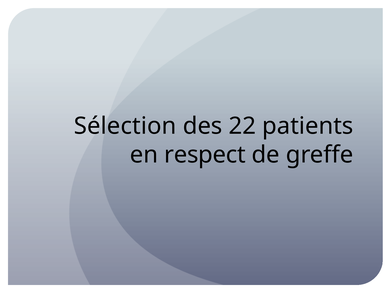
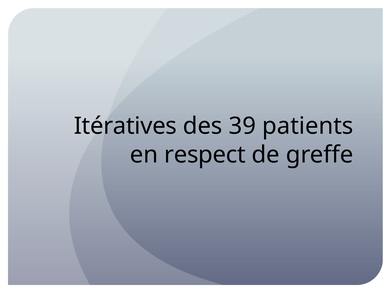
Sélection: Sélection -> Itératives
22: 22 -> 39
